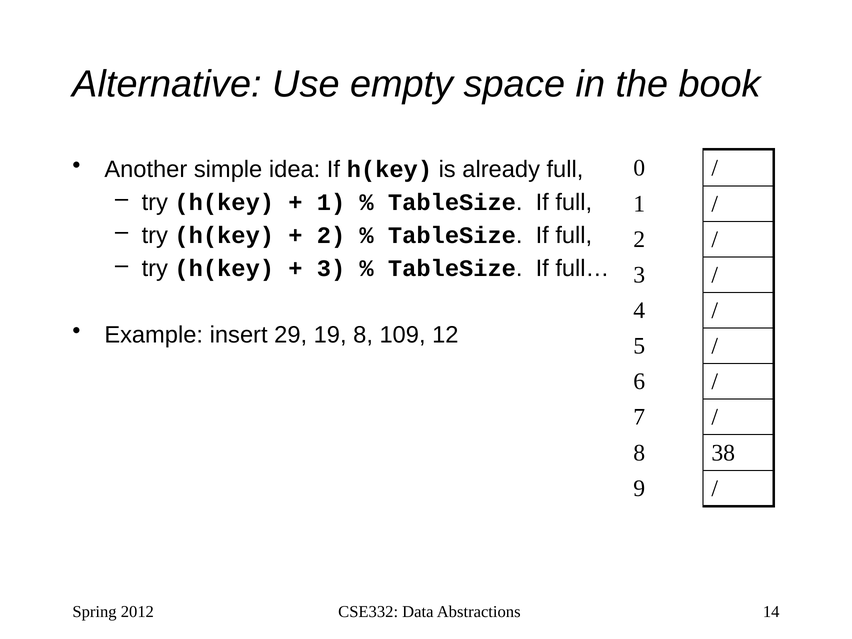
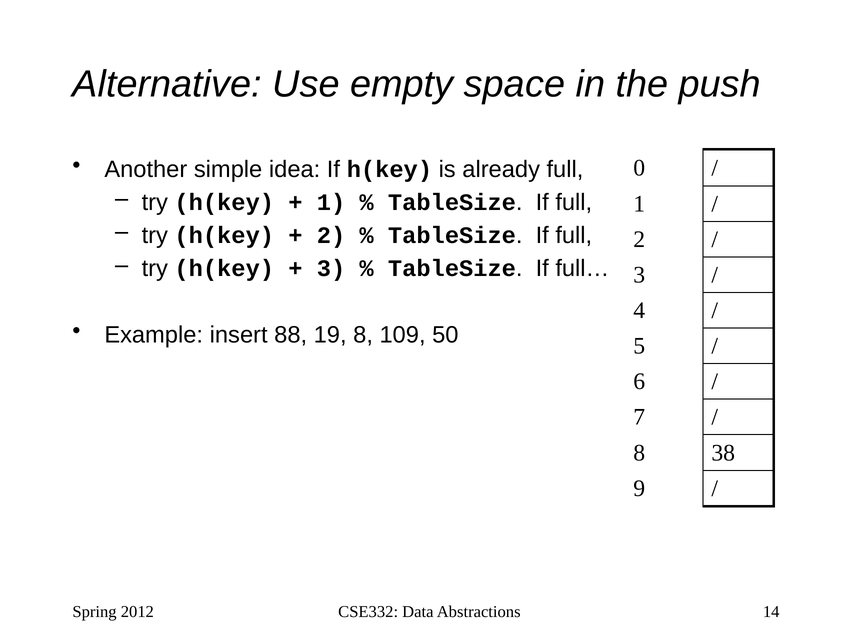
book: book -> push
29: 29 -> 88
12: 12 -> 50
